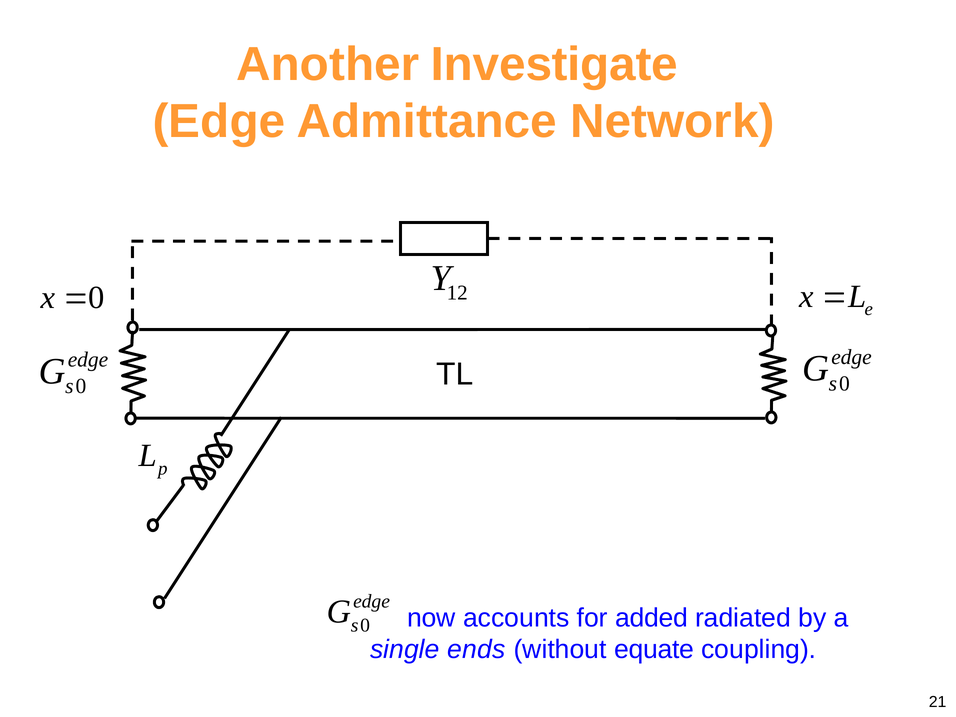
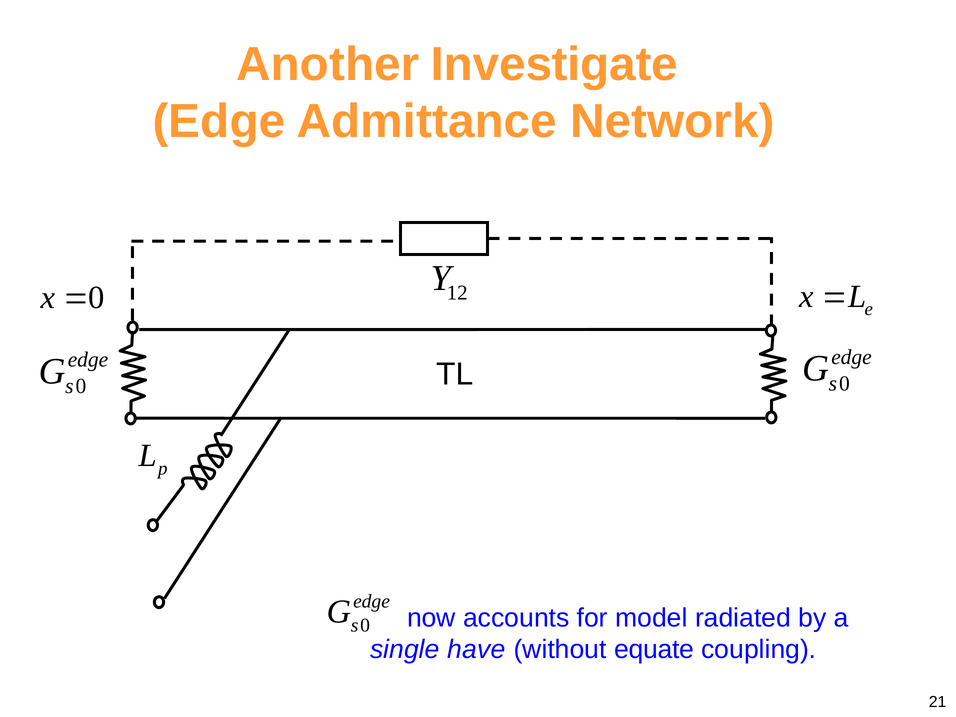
added: added -> model
ends: ends -> have
